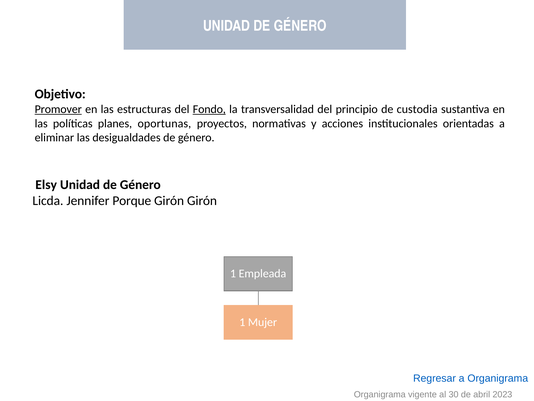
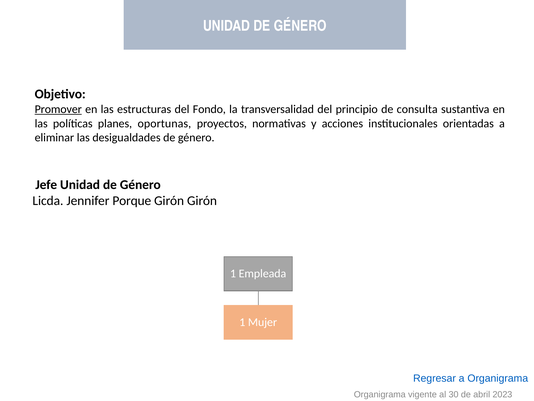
Fondo underline: present -> none
custodia: custodia -> consulta
Elsy: Elsy -> Jefe
